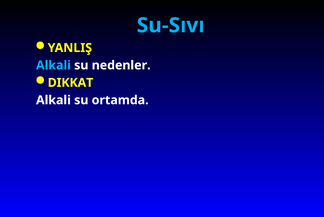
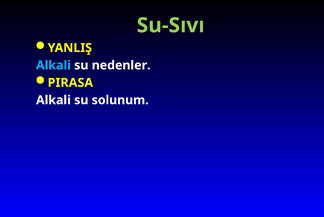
Su-Sıvı colour: light blue -> light green
DIKKAT: DIKKAT -> PIRASA
ortamda: ortamda -> solunum
